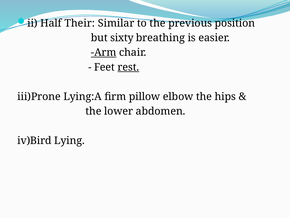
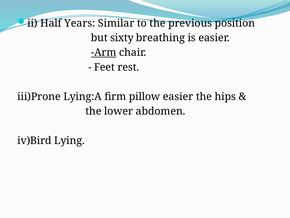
Their: Their -> Years
rest underline: present -> none
pillow elbow: elbow -> easier
